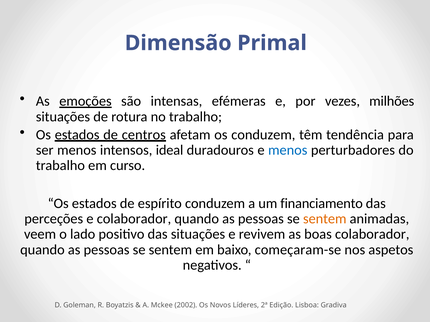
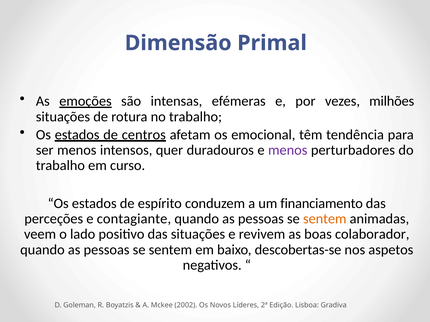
os conduzem: conduzem -> emocional
ideal: ideal -> quer
menos at (288, 150) colour: blue -> purple
e colaborador: colaborador -> contagiante
começaram-se: começaram-se -> descobertas-se
